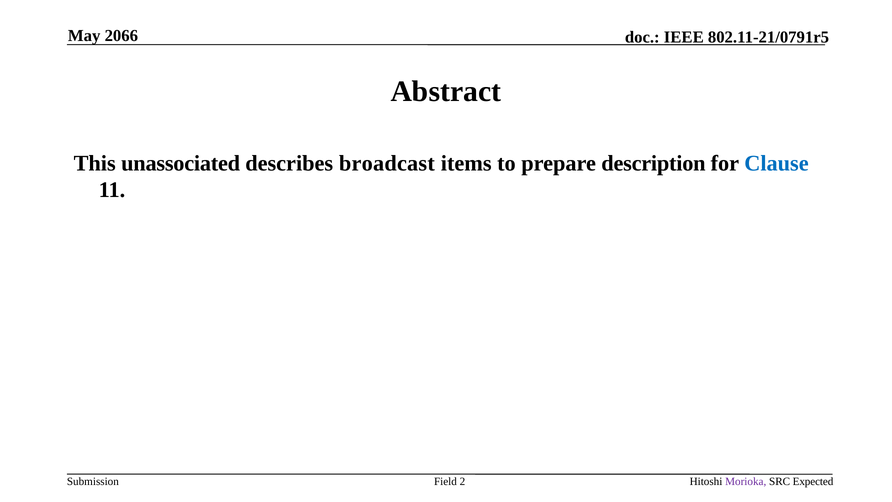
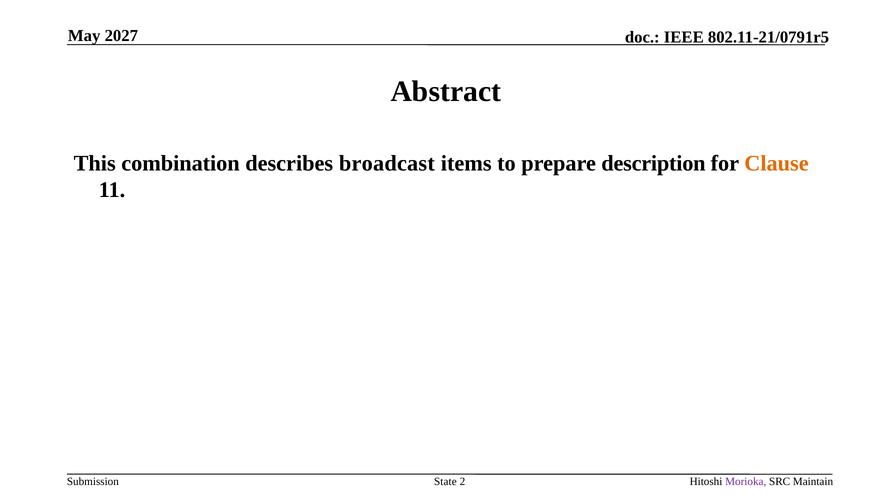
2066: 2066 -> 2027
unassociated: unassociated -> combination
Clause colour: blue -> orange
Field: Field -> State
Expected: Expected -> Maintain
